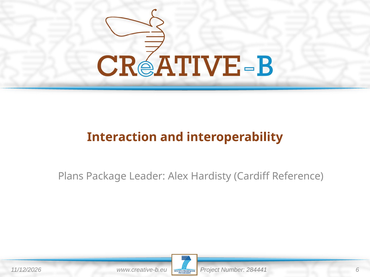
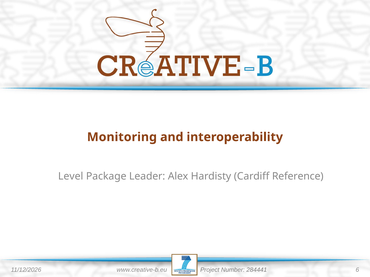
Interaction: Interaction -> Monitoring
Plans: Plans -> Level
